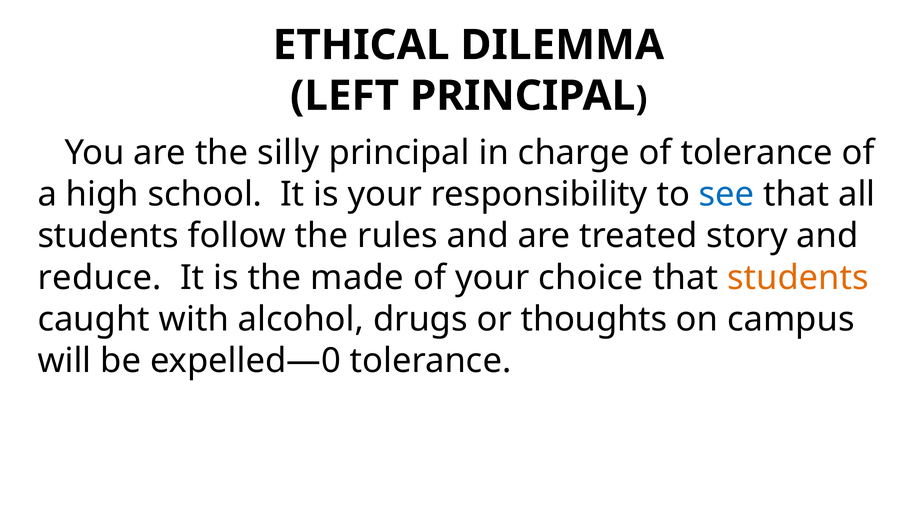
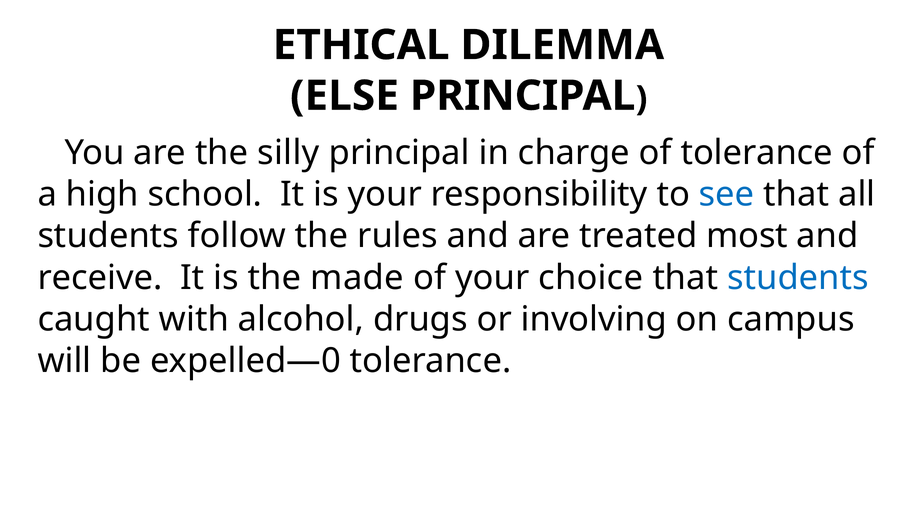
LEFT: LEFT -> ELSE
story: story -> most
reduce: reduce -> receive
students at (798, 277) colour: orange -> blue
thoughts: thoughts -> involving
